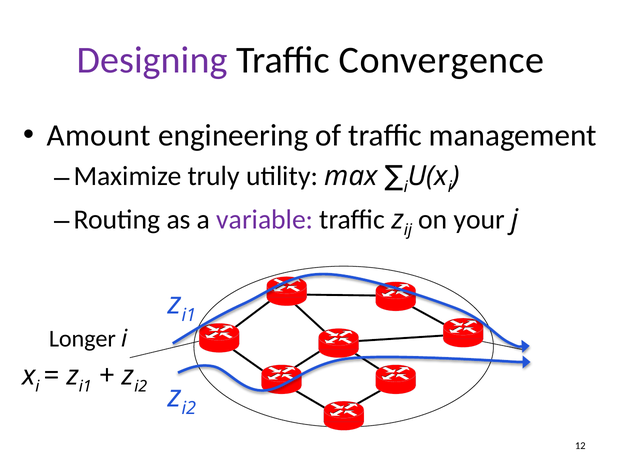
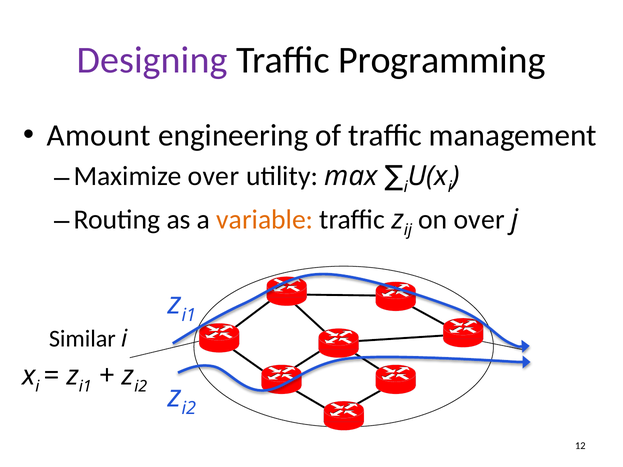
Convergence: Convergence -> Programming
Maximize truly: truly -> over
variable colour: purple -> orange
on your: your -> over
Longer: Longer -> Similar
